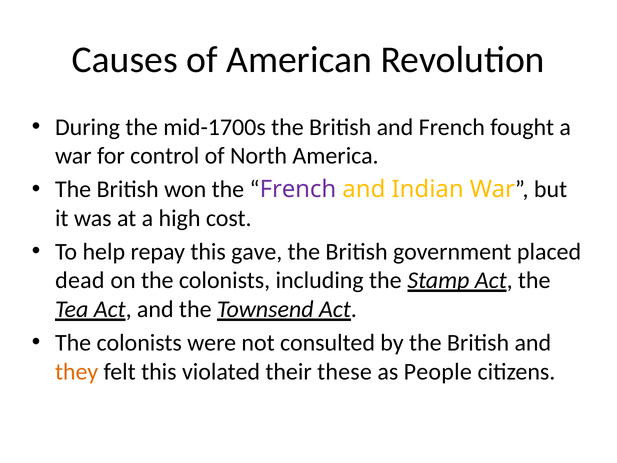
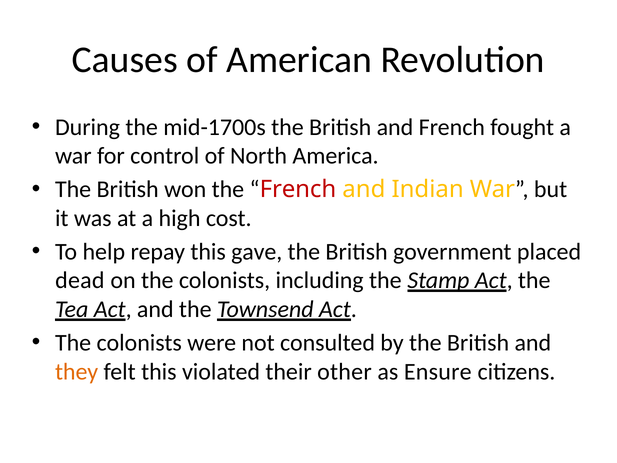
French at (298, 189) colour: purple -> red
these: these -> other
People: People -> Ensure
